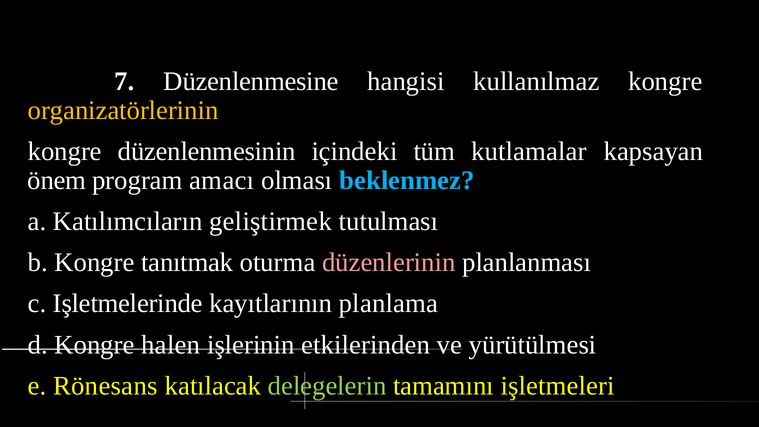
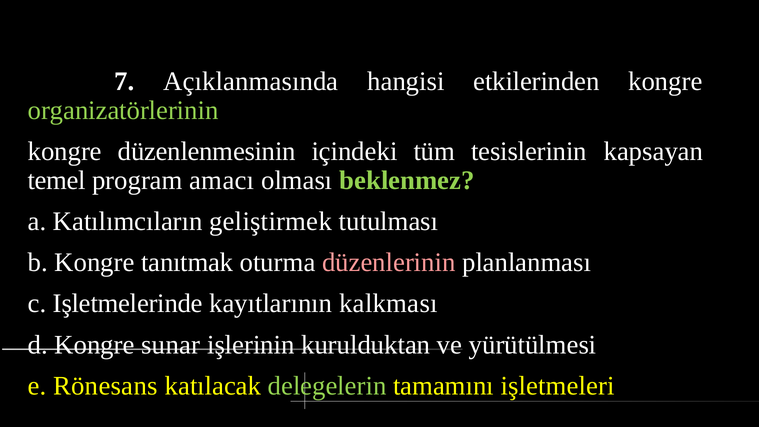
Düzenlenmesine: Düzenlenmesine -> Açıklanmasında
kullanılmaz: kullanılmaz -> etkilerinden
organizatörlerinin colour: yellow -> light green
kutlamalar: kutlamalar -> tesislerinin
önem: önem -> temel
beklenmez colour: light blue -> light green
planlama: planlama -> kalkması
halen: halen -> sunar
etkilerinden: etkilerinden -> kurulduktan
